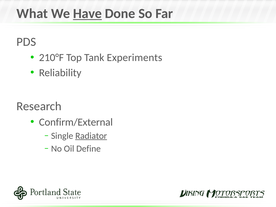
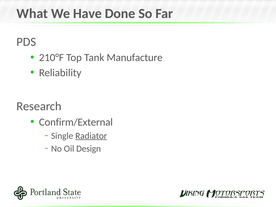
Have underline: present -> none
Experiments: Experiments -> Manufacture
Define: Define -> Design
